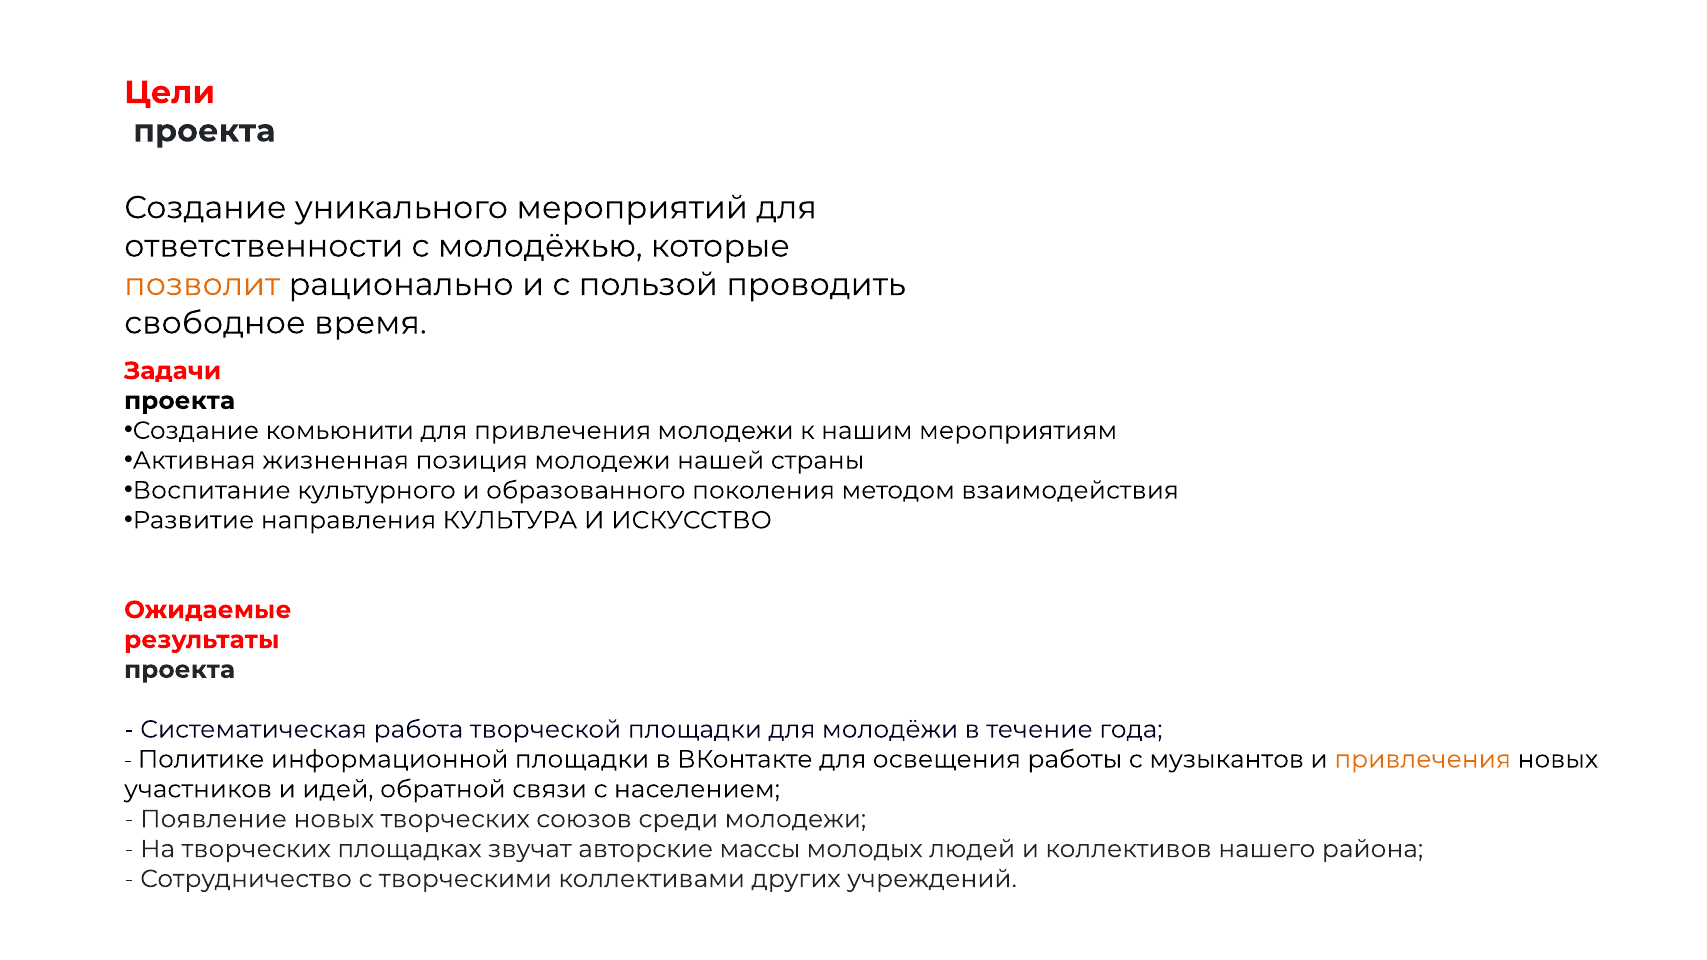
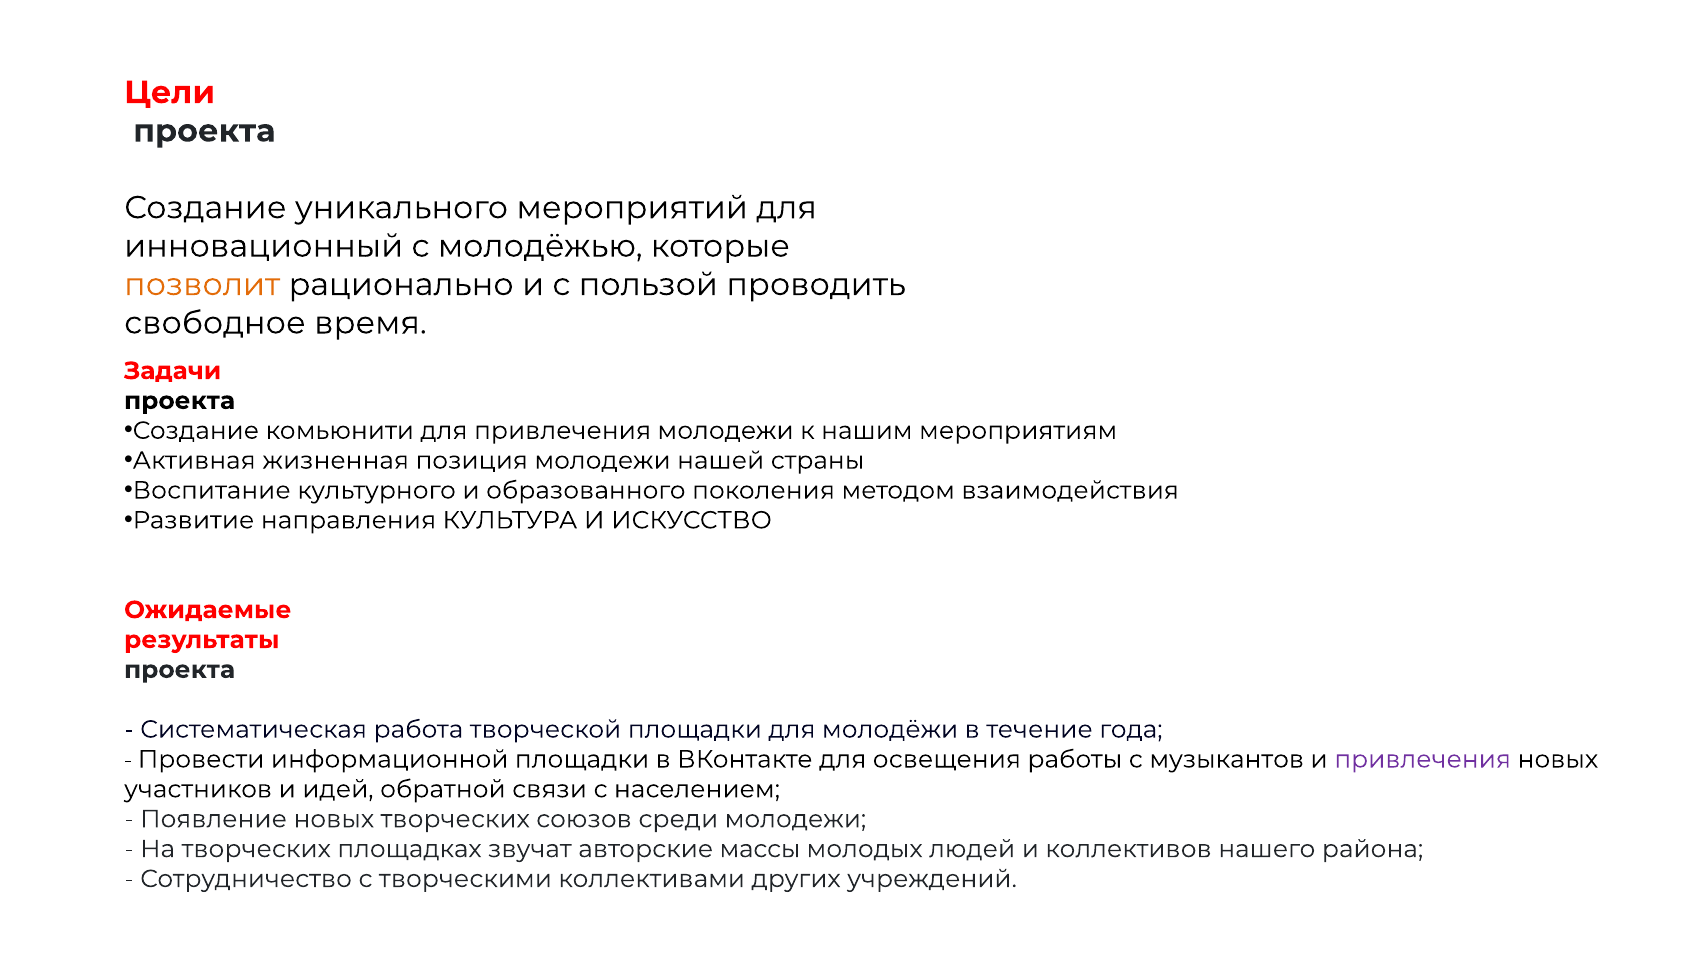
ответственности: ответственности -> инновационный
Политике: Политике -> Провести
привлечения at (1423, 759) colour: orange -> purple
